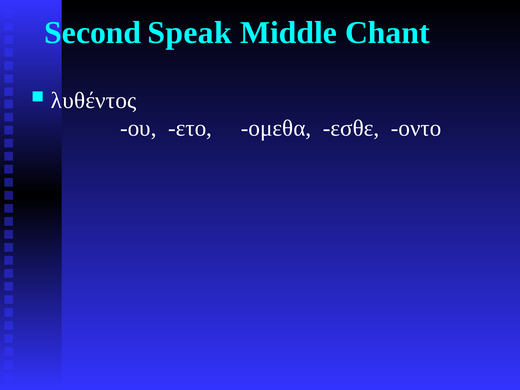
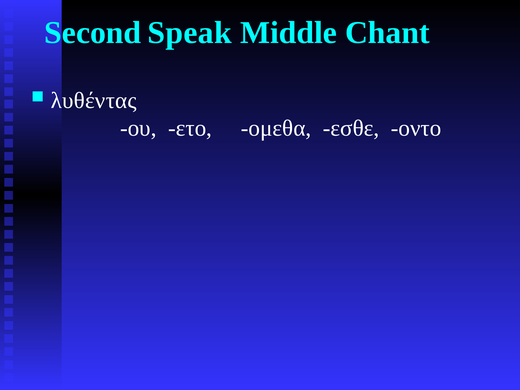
λυθέντος: λυθέντος -> λυθέντας
